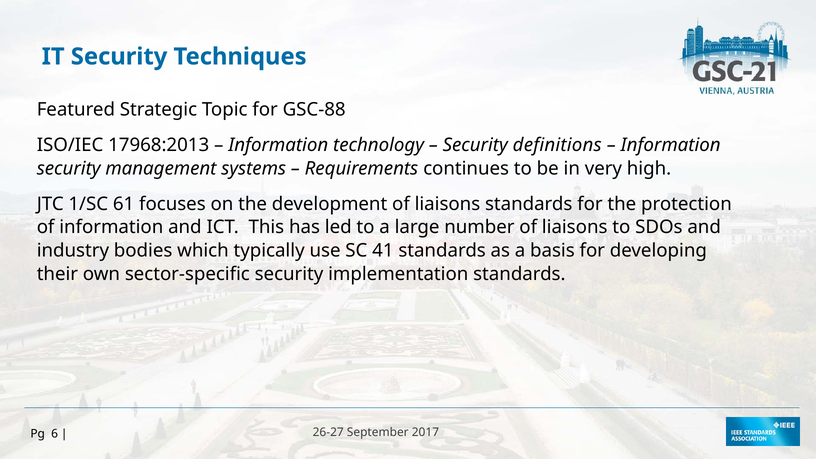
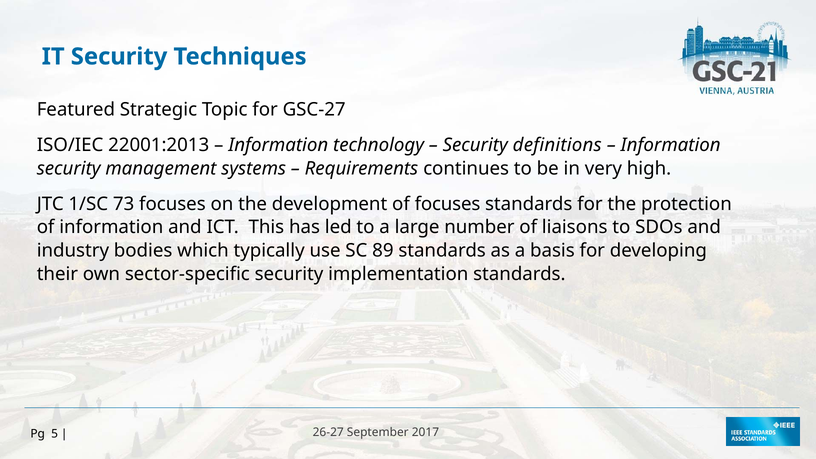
GSC-88: GSC-88 -> GSC-27
17968:2013: 17968:2013 -> 22001:2013
61: 61 -> 73
development of liaisons: liaisons -> focuses
41: 41 -> 89
6: 6 -> 5
